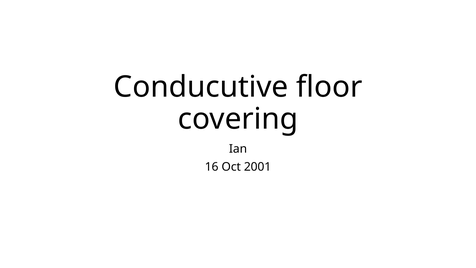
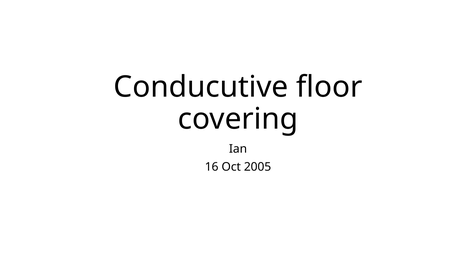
2001: 2001 -> 2005
